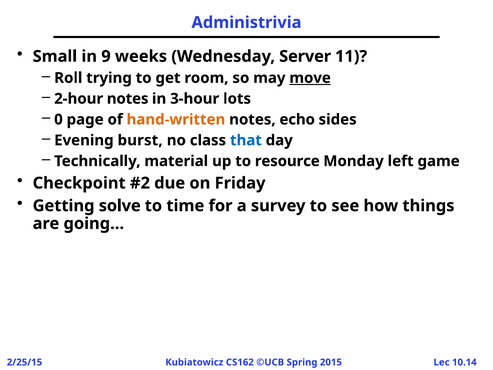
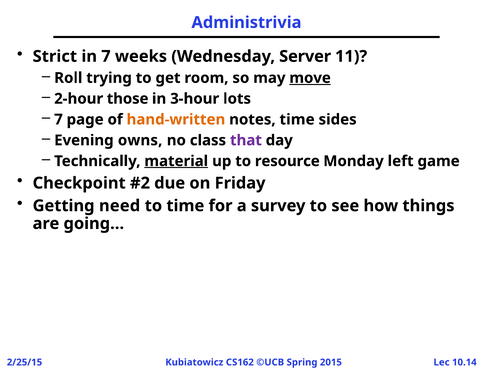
Small: Small -> Strict
in 9: 9 -> 7
2-hour notes: notes -> those
0 at (58, 119): 0 -> 7
notes echo: echo -> time
burst: burst -> owns
that colour: blue -> purple
material underline: none -> present
solve: solve -> need
